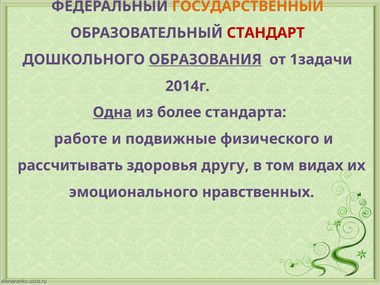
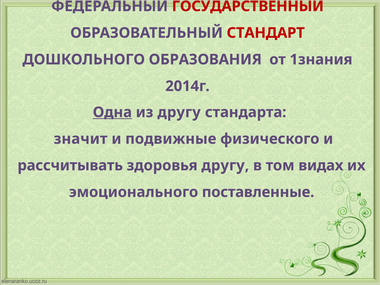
ГОСУДАРСТВЕННЫЙ colour: orange -> red
ОБРАЗОВАНИЯ underline: present -> none
1задачи: 1задачи -> 1знания
из более: более -> другу
работе: работе -> значит
нравственных: нравственных -> поставленные
